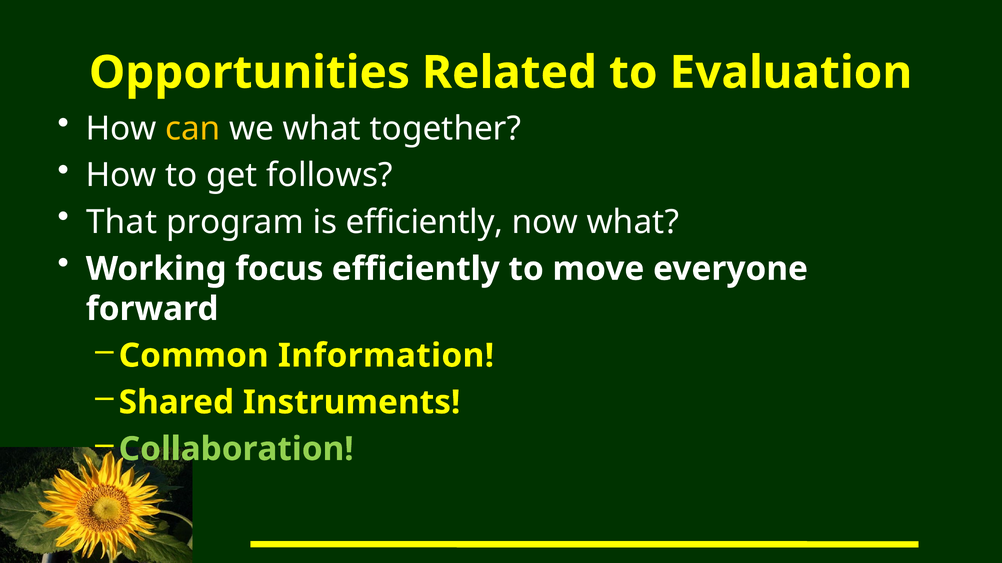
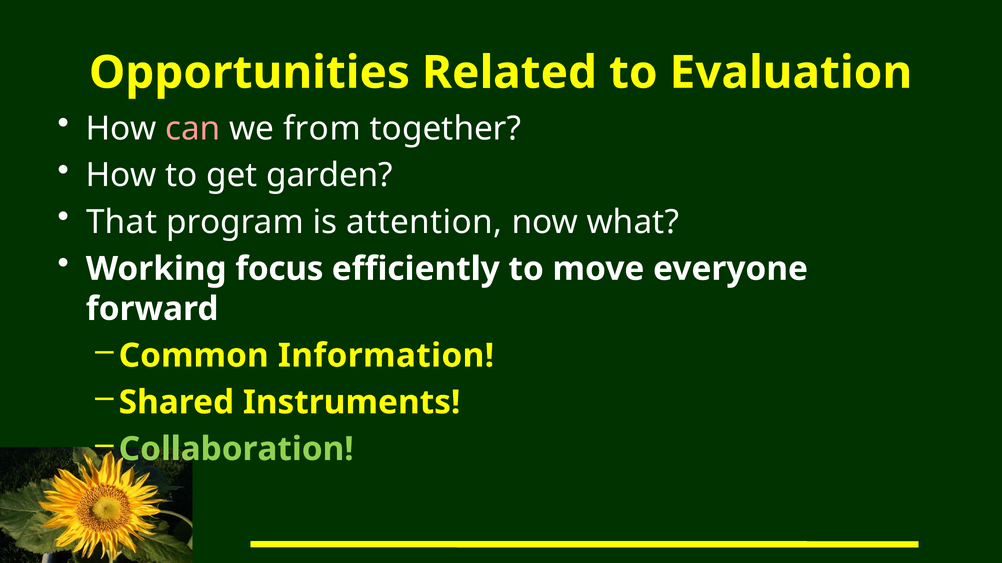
can colour: yellow -> pink
we what: what -> from
follows: follows -> garden
is efficiently: efficiently -> attention
